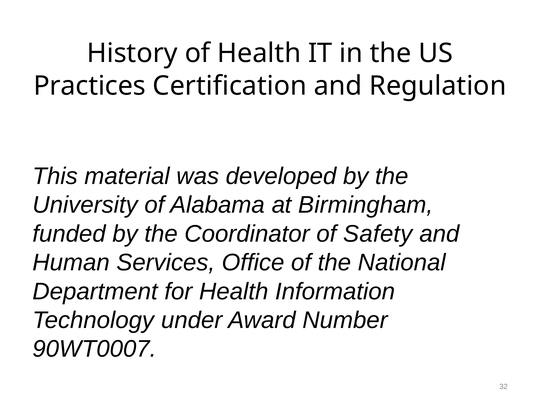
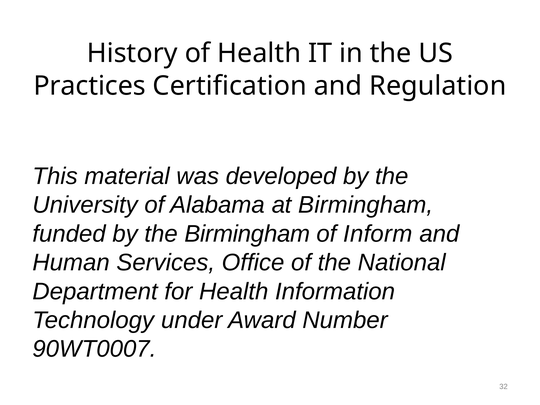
the Coordinator: Coordinator -> Birmingham
Safety: Safety -> Inform
